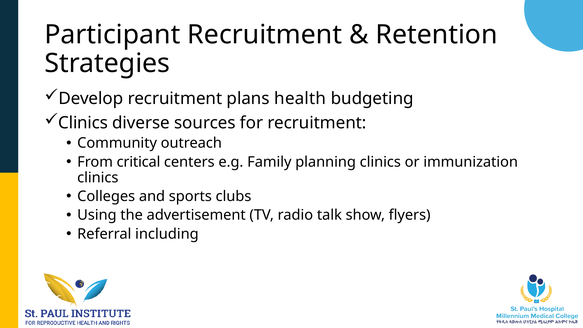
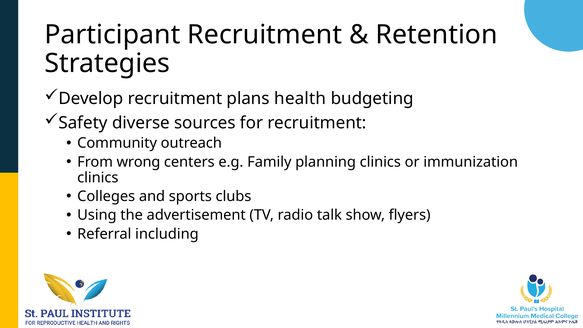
Clinics at (83, 123): Clinics -> Safety
critical: critical -> wrong
